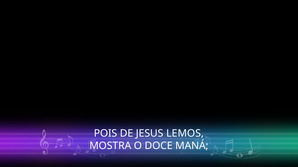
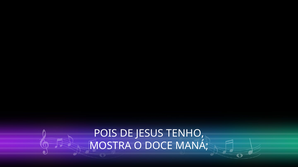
LEMOS: LEMOS -> TENHO
